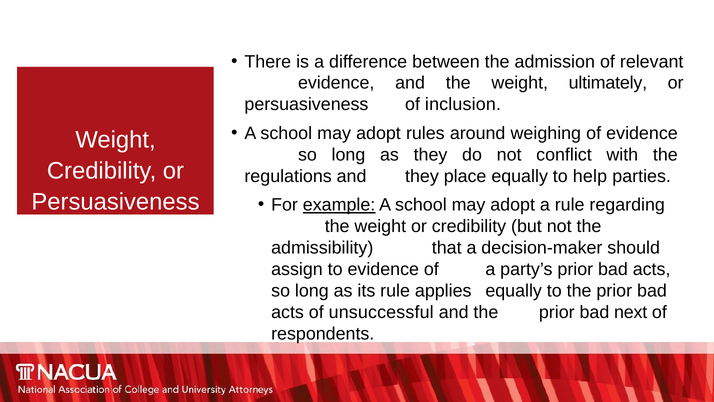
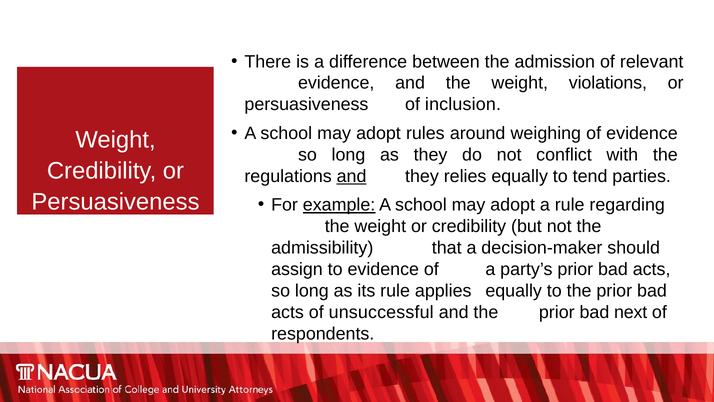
ultimately: ultimately -> violations
and at (352, 176) underline: none -> present
place: place -> relies
help: help -> tend
